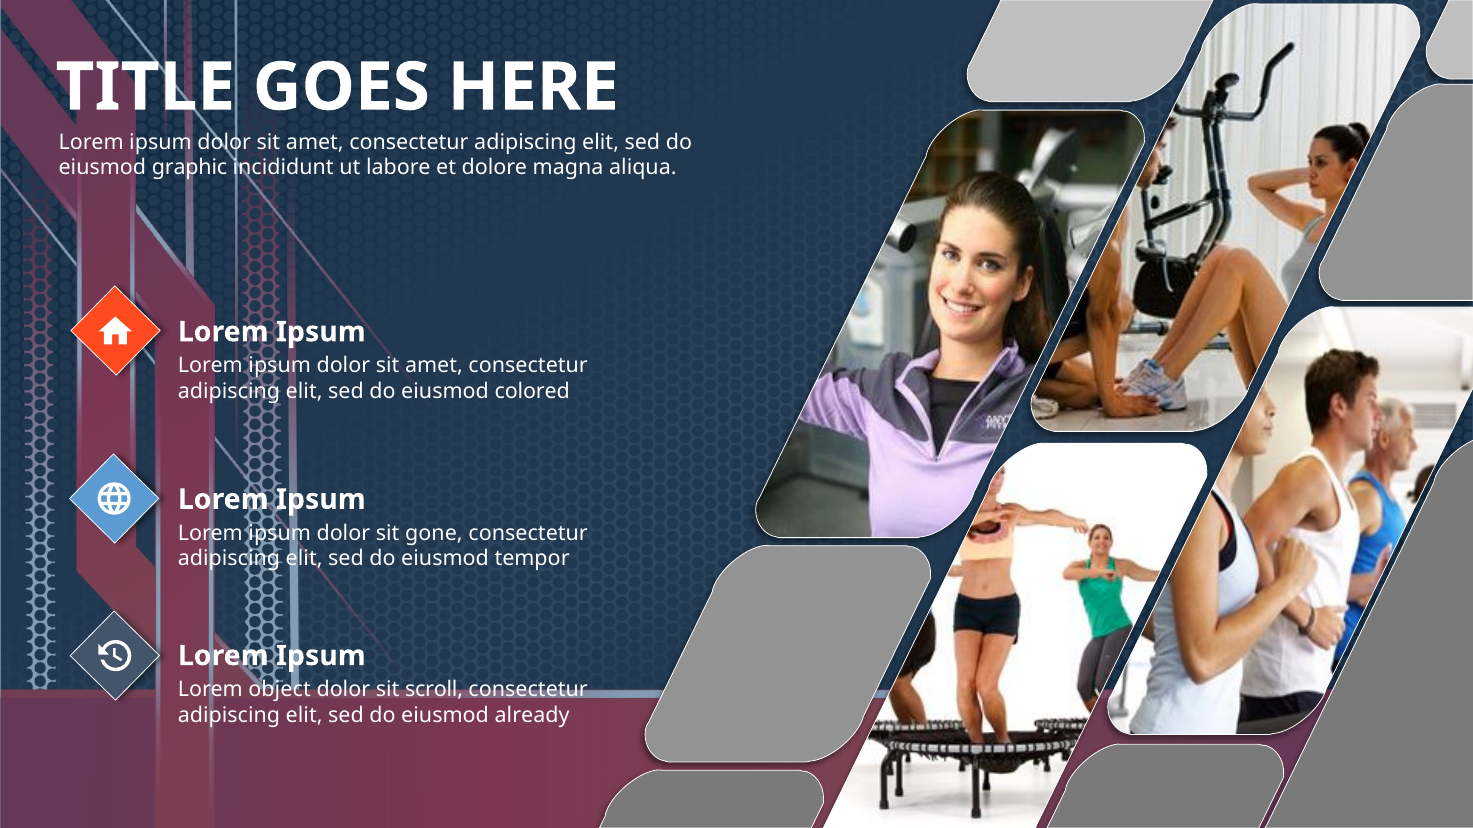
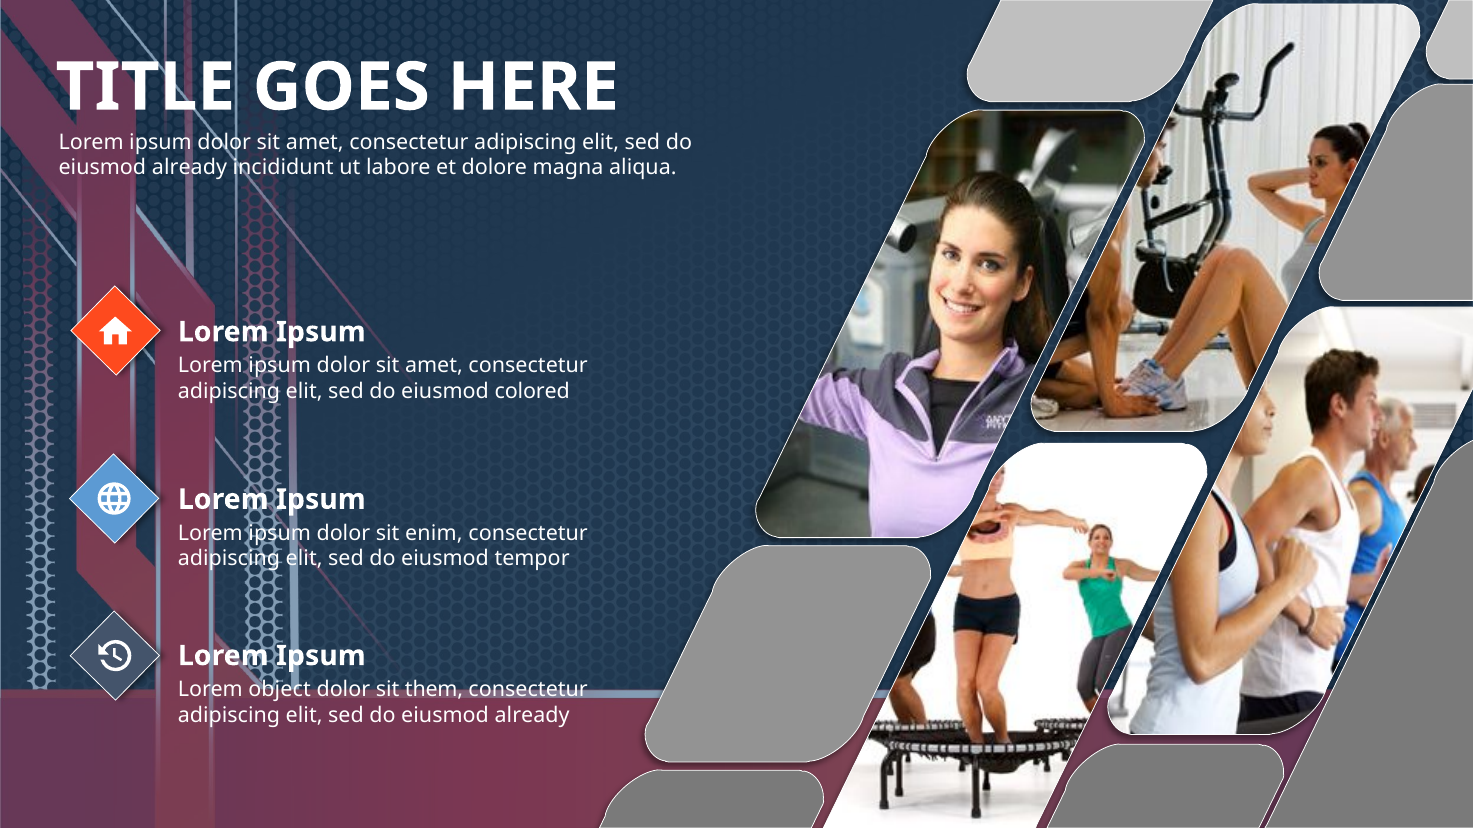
graphic at (190, 168): graphic -> already
gone: gone -> enim
scroll: scroll -> them
